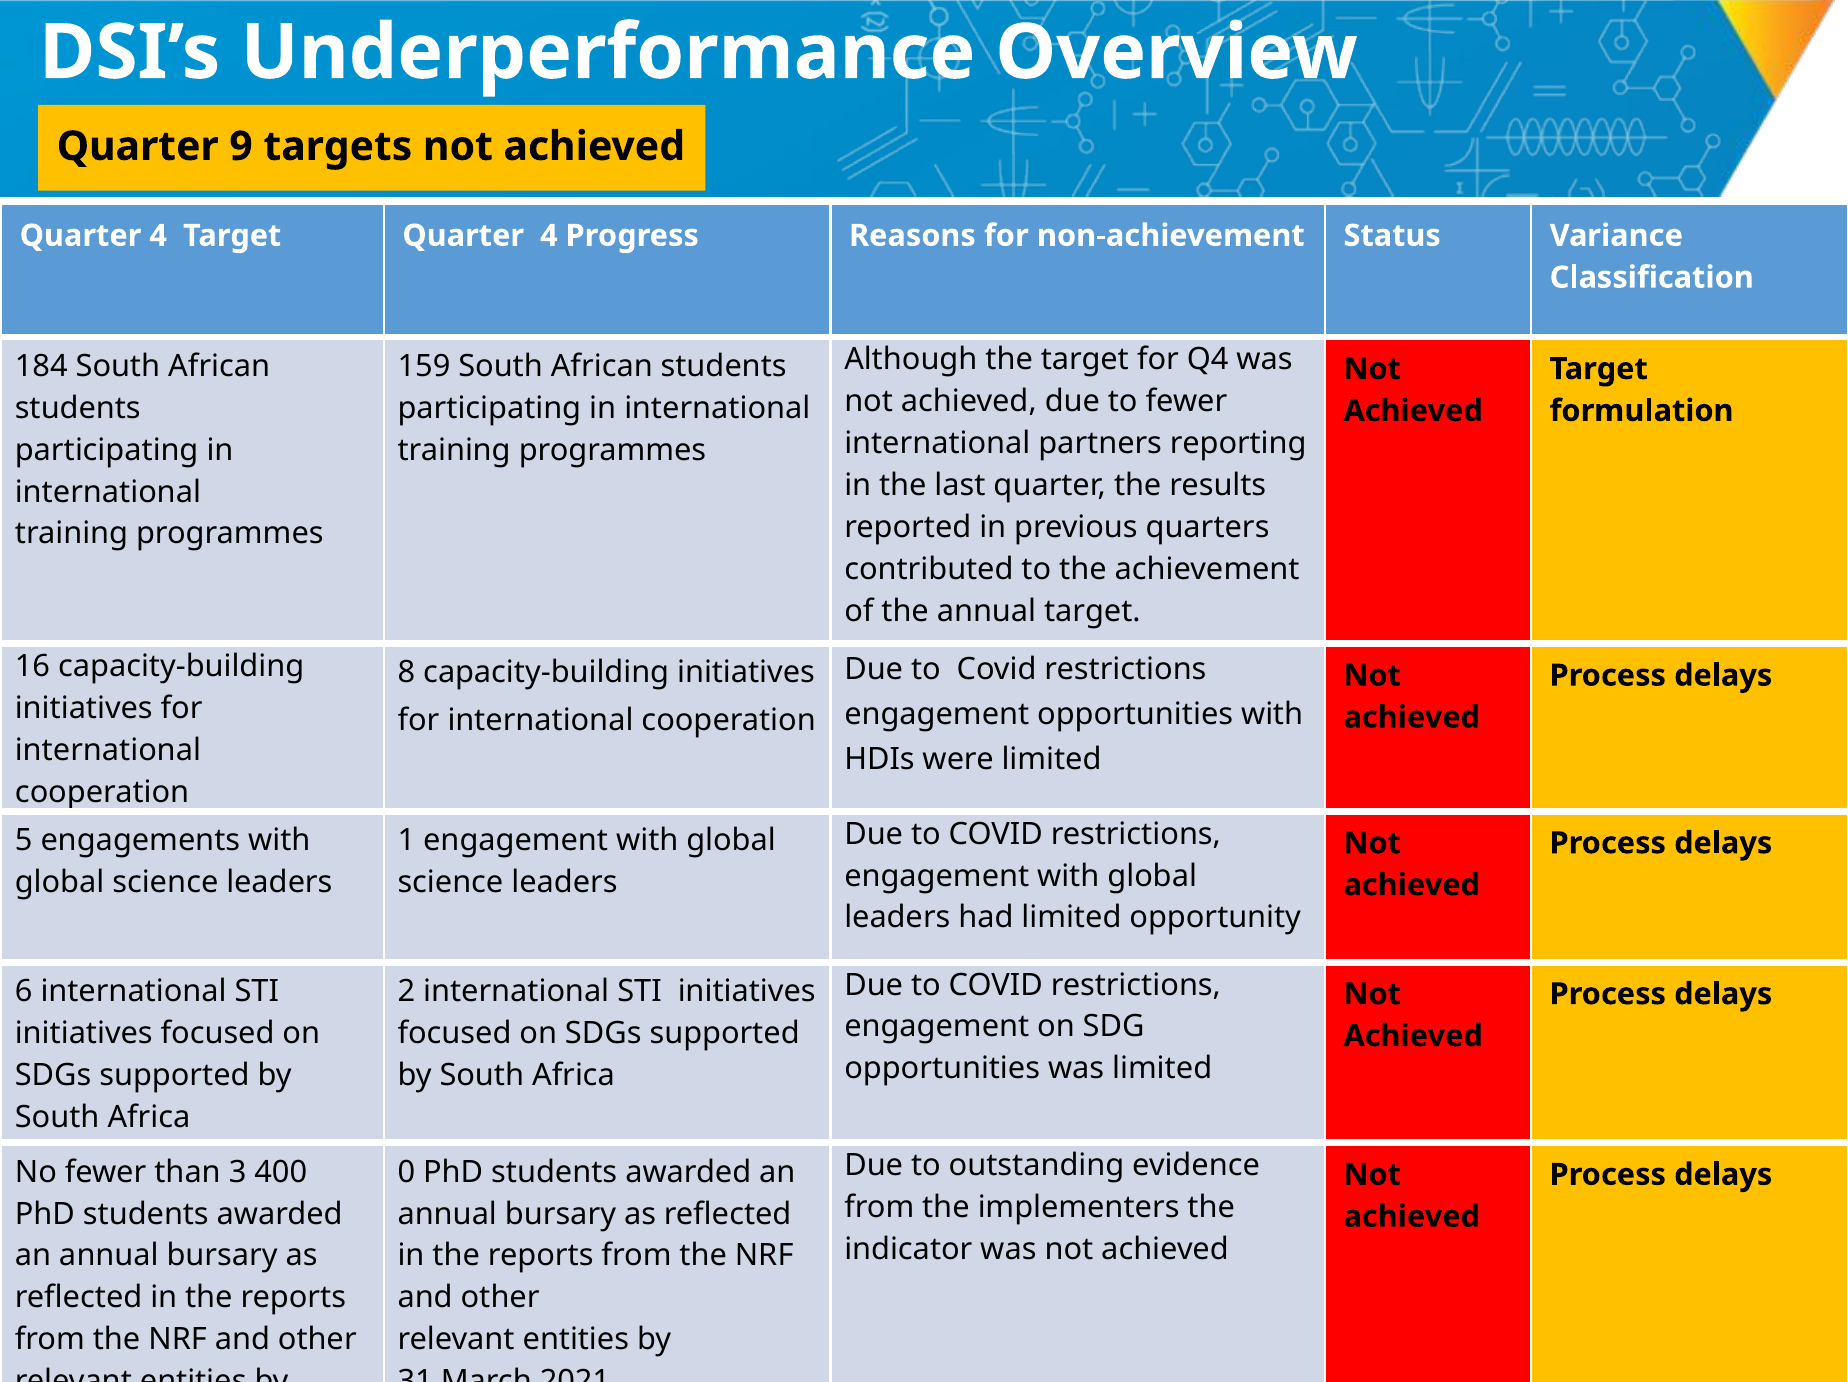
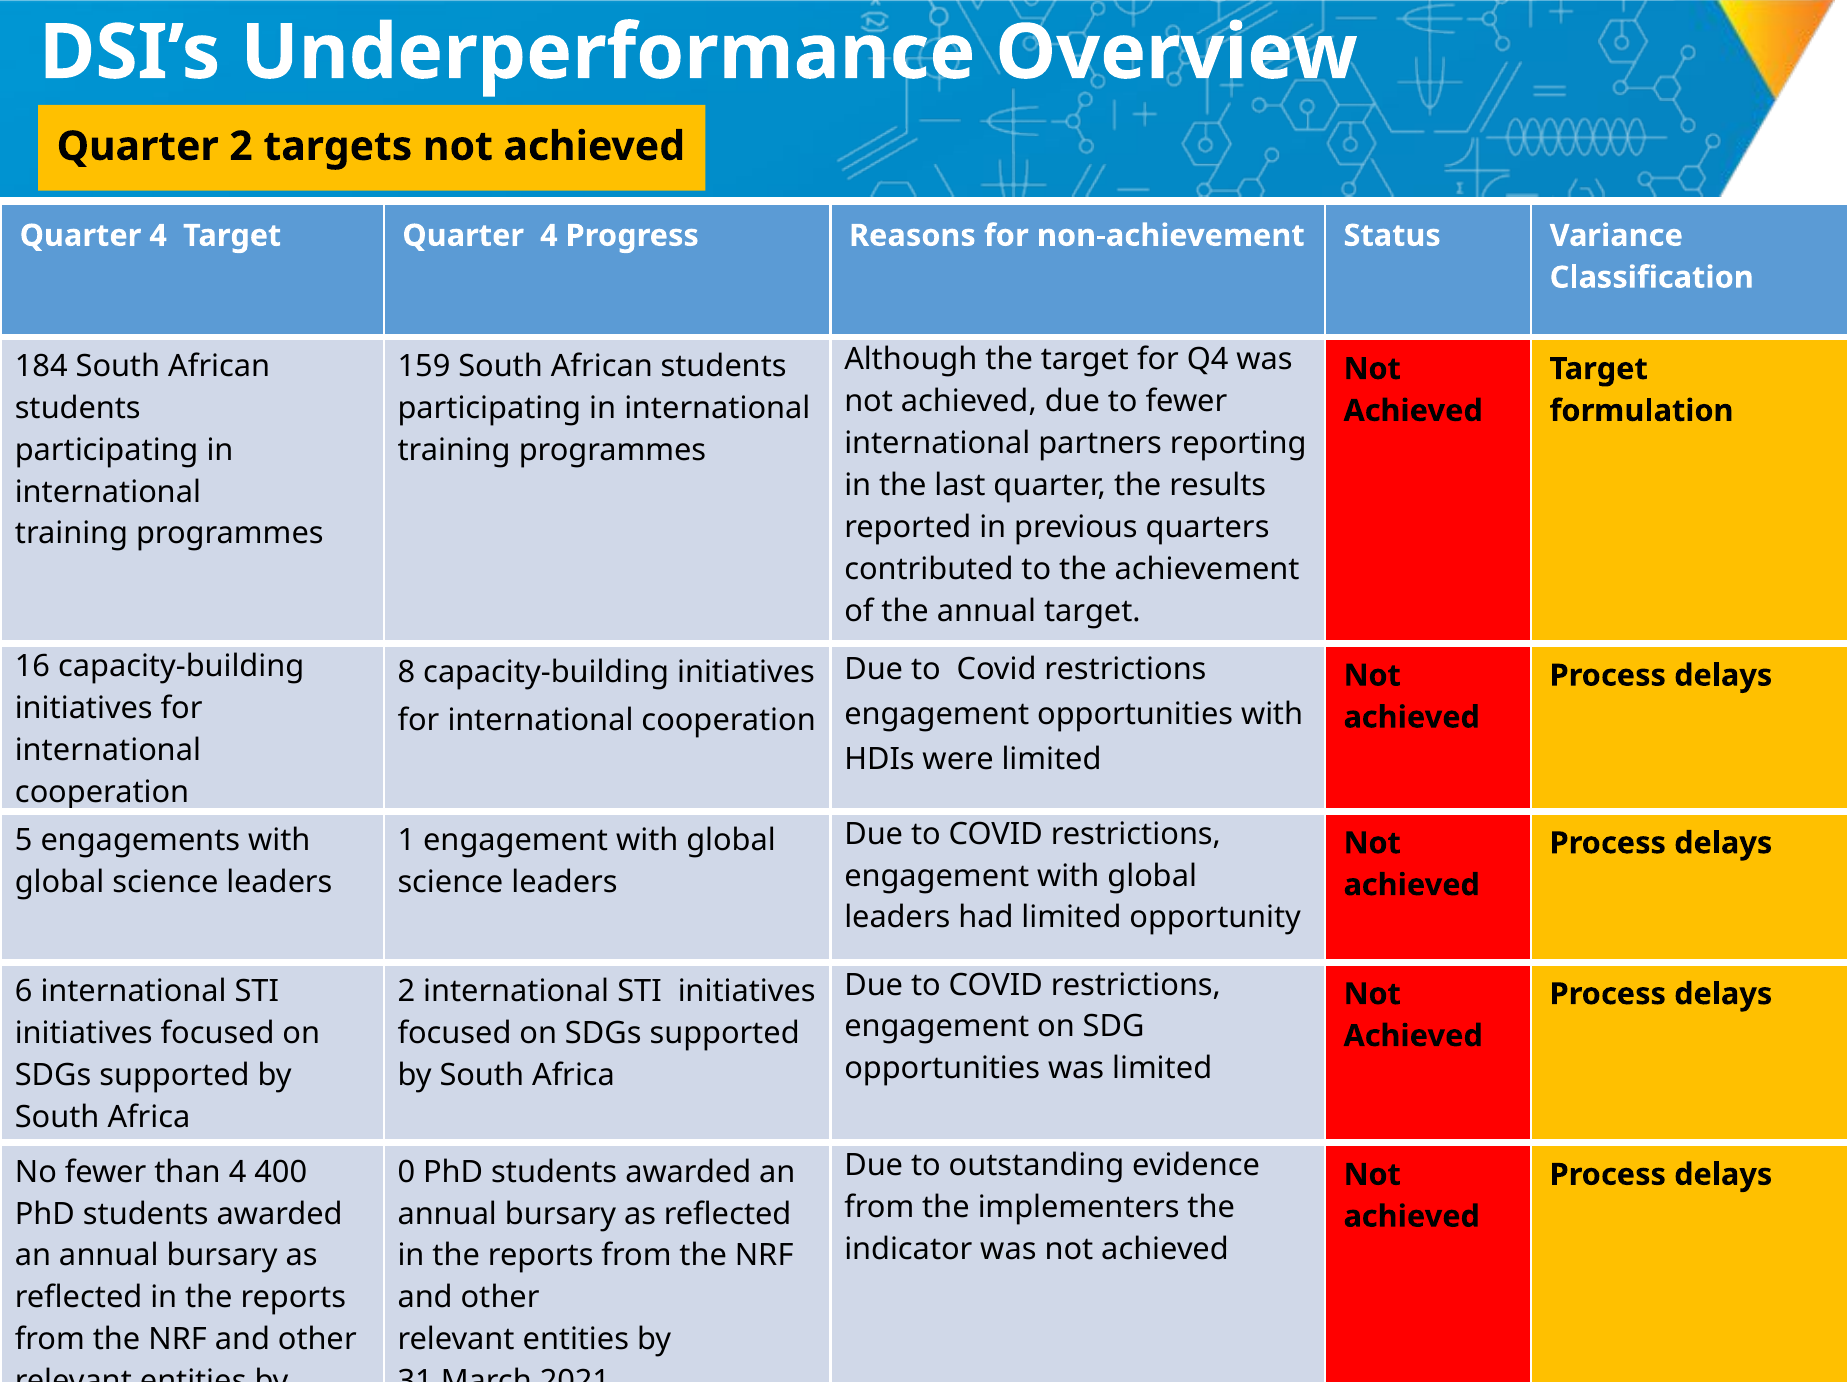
Quarter 9: 9 -> 2
than 3: 3 -> 4
